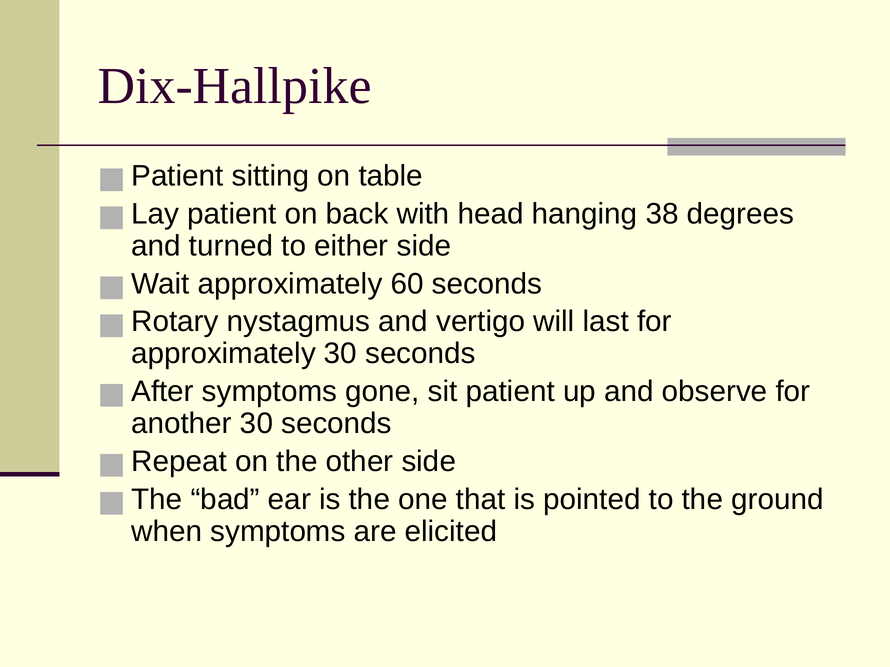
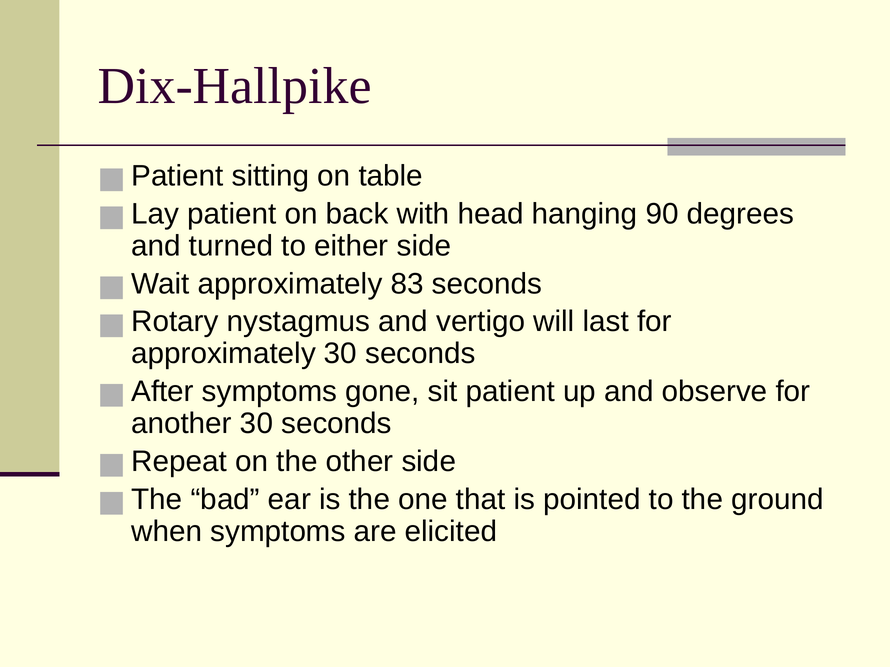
38: 38 -> 90
60: 60 -> 83
